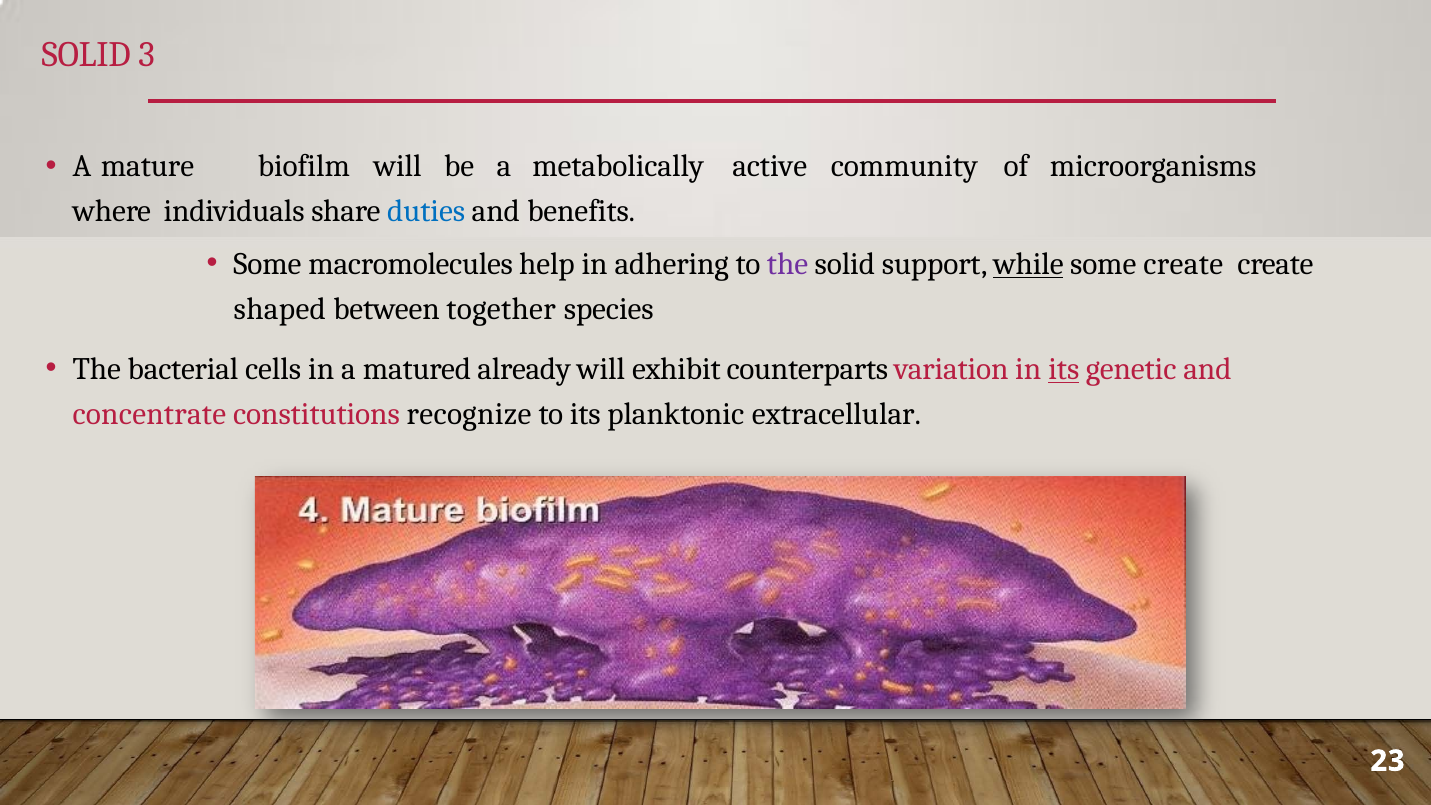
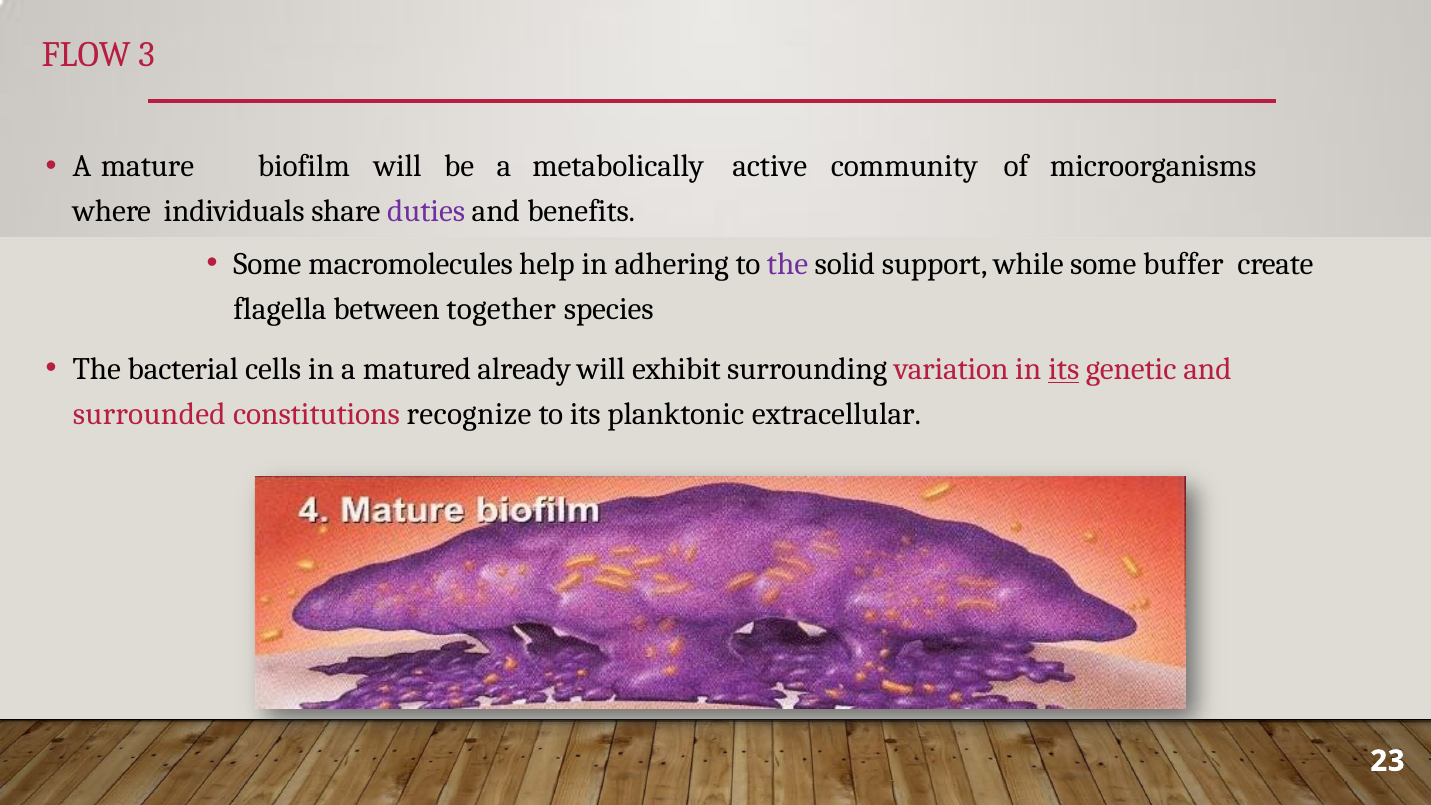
SOLID at (86, 55): SOLID -> FLOW
duties colour: blue -> purple
while underline: present -> none
some create: create -> buffer
shaped: shaped -> flagella
counterparts: counterparts -> surrounding
concentrate: concentrate -> surrounded
